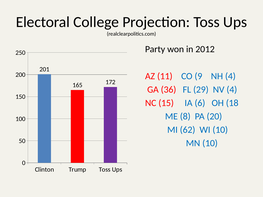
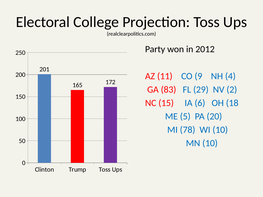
36: 36 -> 83
NV 4: 4 -> 2
8: 8 -> 5
62: 62 -> 78
